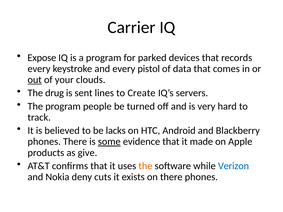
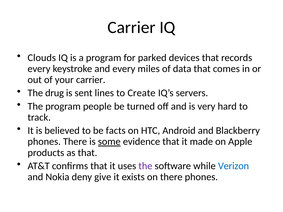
Expose: Expose -> Clouds
pistol: pistol -> miles
out underline: present -> none
your clouds: clouds -> carrier
lacks: lacks -> facts
as give: give -> that
the at (145, 166) colour: orange -> purple
cuts: cuts -> give
